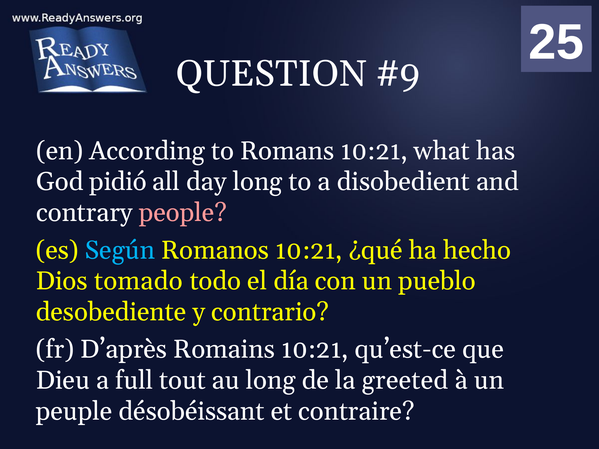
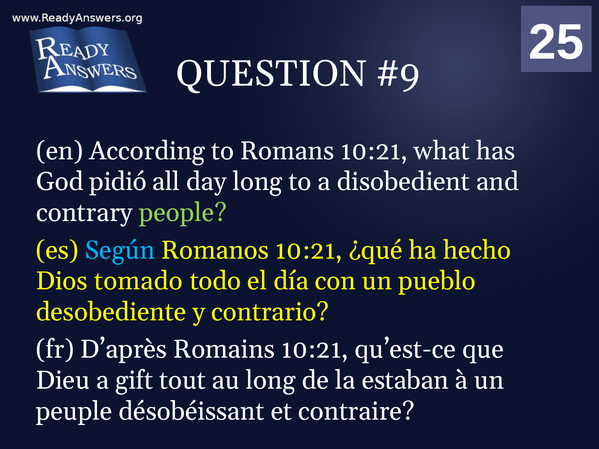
people colour: pink -> light green
full: full -> gift
greeted: greeted -> estaban
